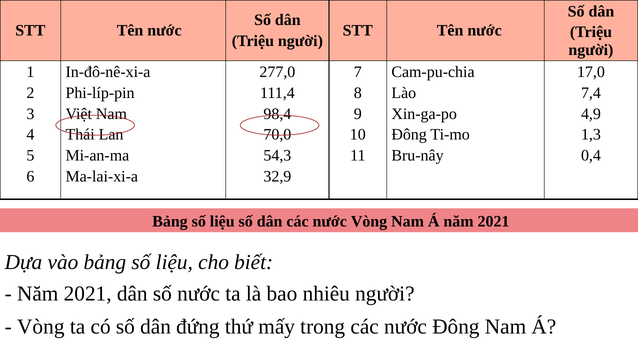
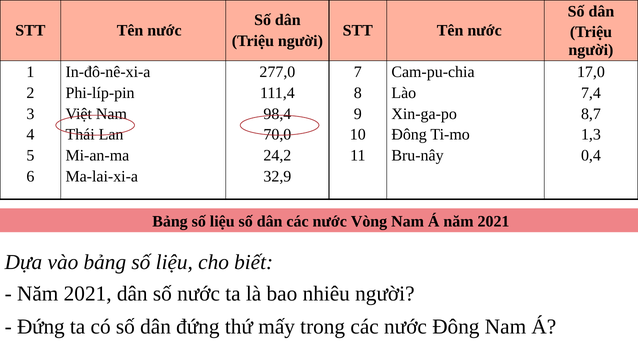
4,9: 4,9 -> 8,7
54,3: 54,3 -> 24,2
Vòng at (41, 327): Vòng -> Đứng
